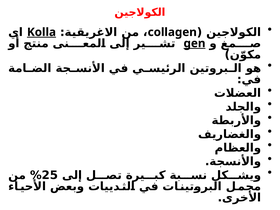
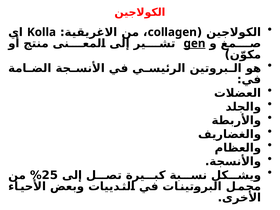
Kolla underline: present -> none
